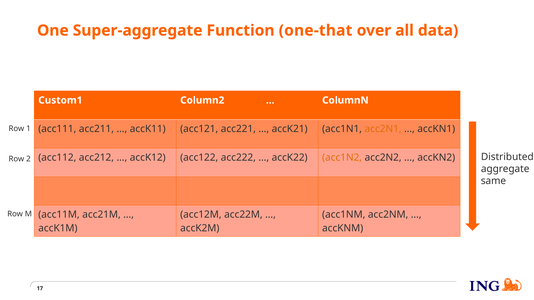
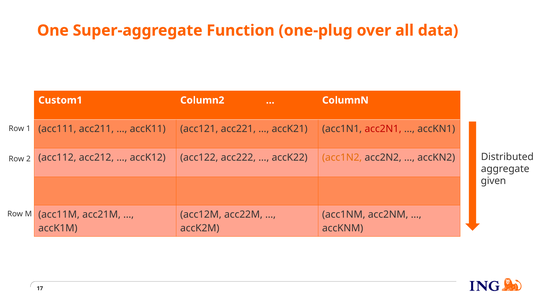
one-that: one-that -> one-plug
acc2N1 colour: orange -> red
same: same -> given
